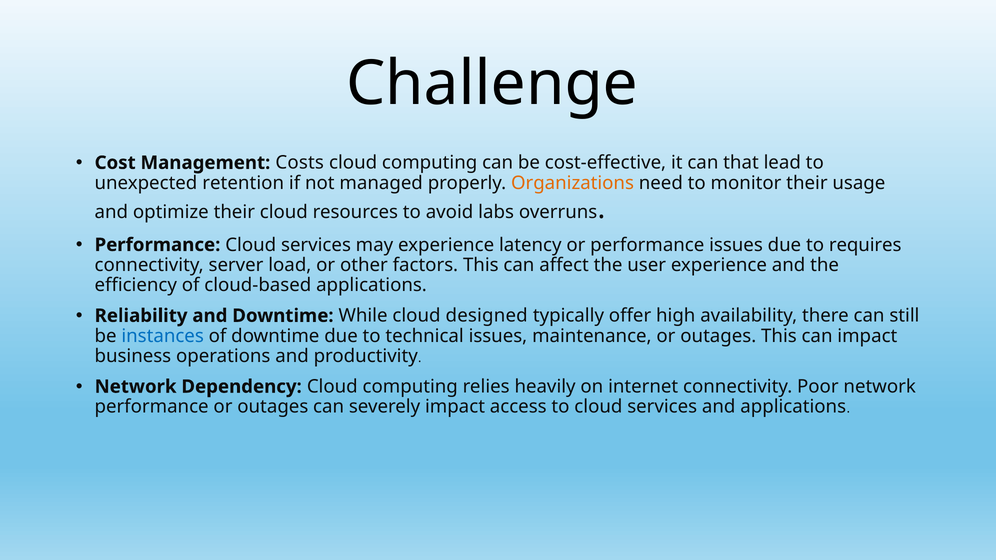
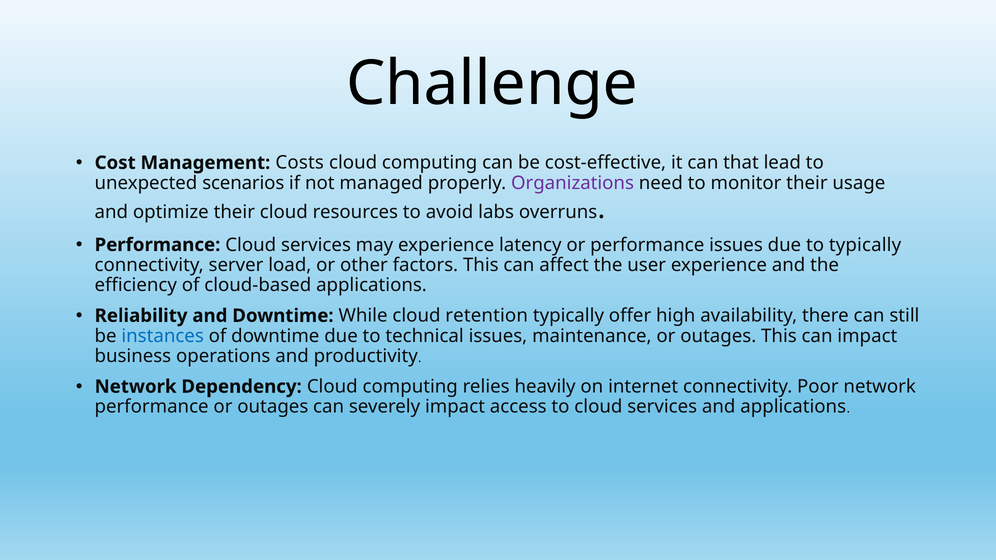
retention: retention -> scenarios
Organizations colour: orange -> purple
to requires: requires -> typically
designed: designed -> retention
